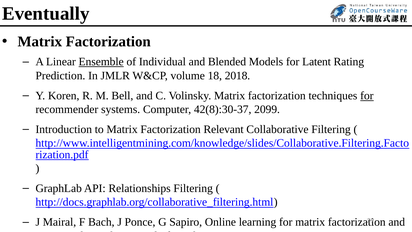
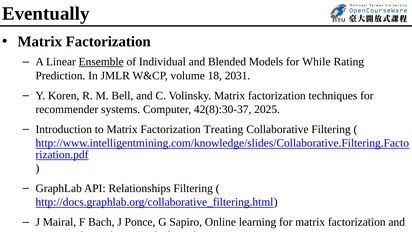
Latent: Latent -> While
2018: 2018 -> 2031
for at (367, 96) underline: present -> none
2099: 2099 -> 2025
Relevant: Relevant -> Treating
